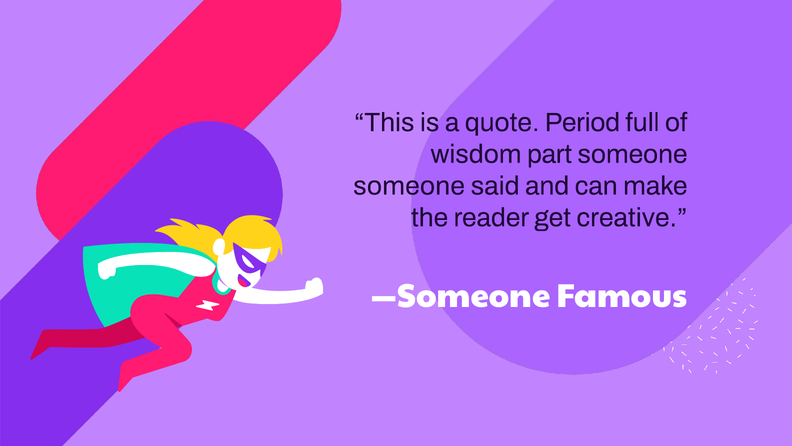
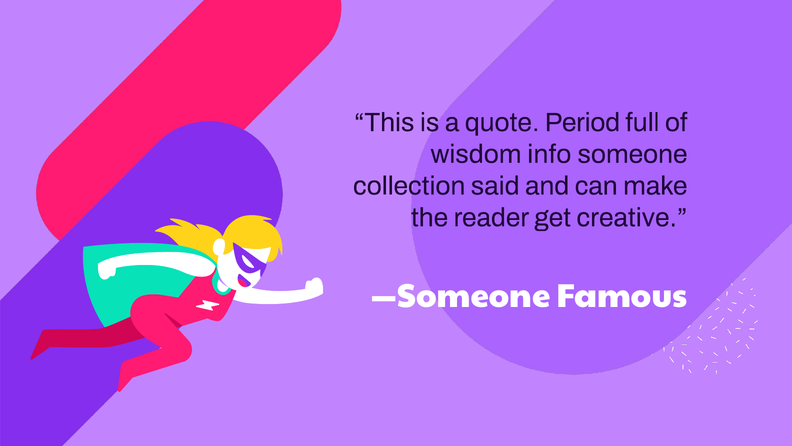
part: part -> info
someone at (409, 186): someone -> collection
